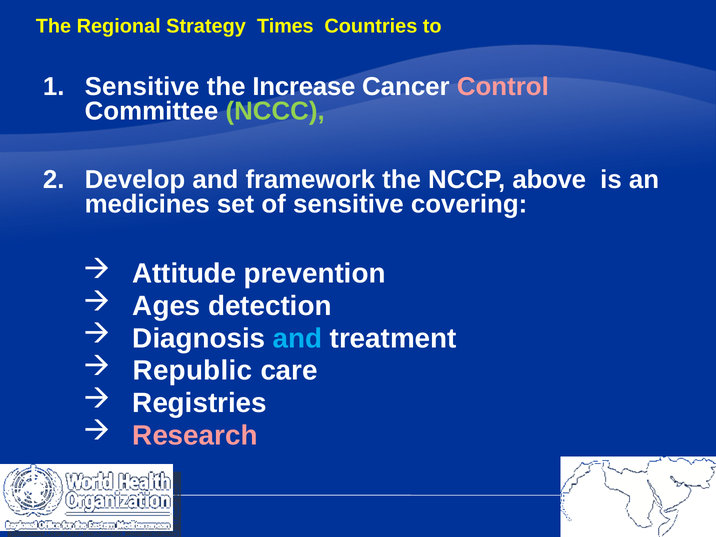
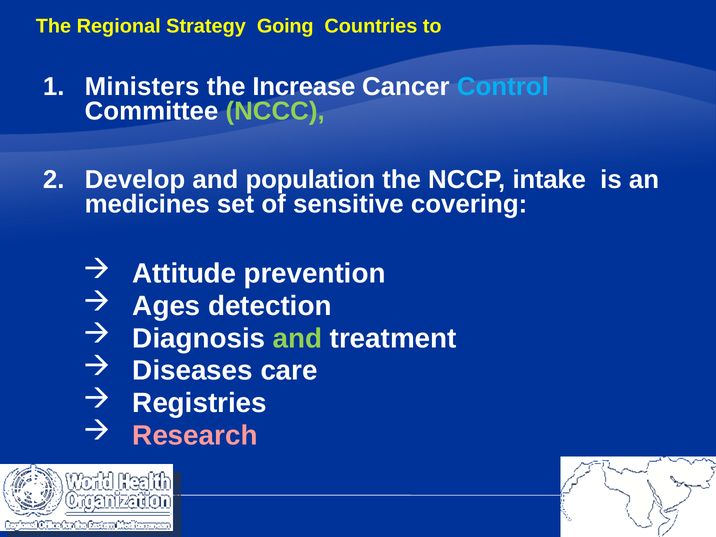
Times: Times -> Going
Sensitive at (142, 86): Sensitive -> Ministers
Control colour: pink -> light blue
framework: framework -> population
above: above -> intake
and at (298, 338) colour: light blue -> light green
Republic: Republic -> Diseases
